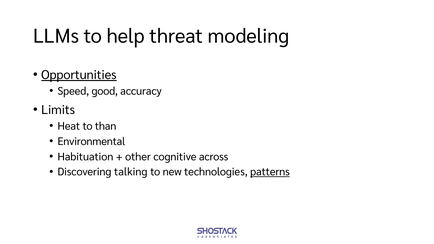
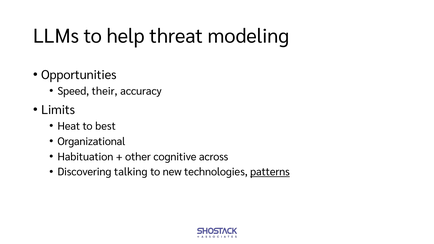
Opportunities underline: present -> none
good: good -> their
than: than -> best
Environmental: Environmental -> Organizational
